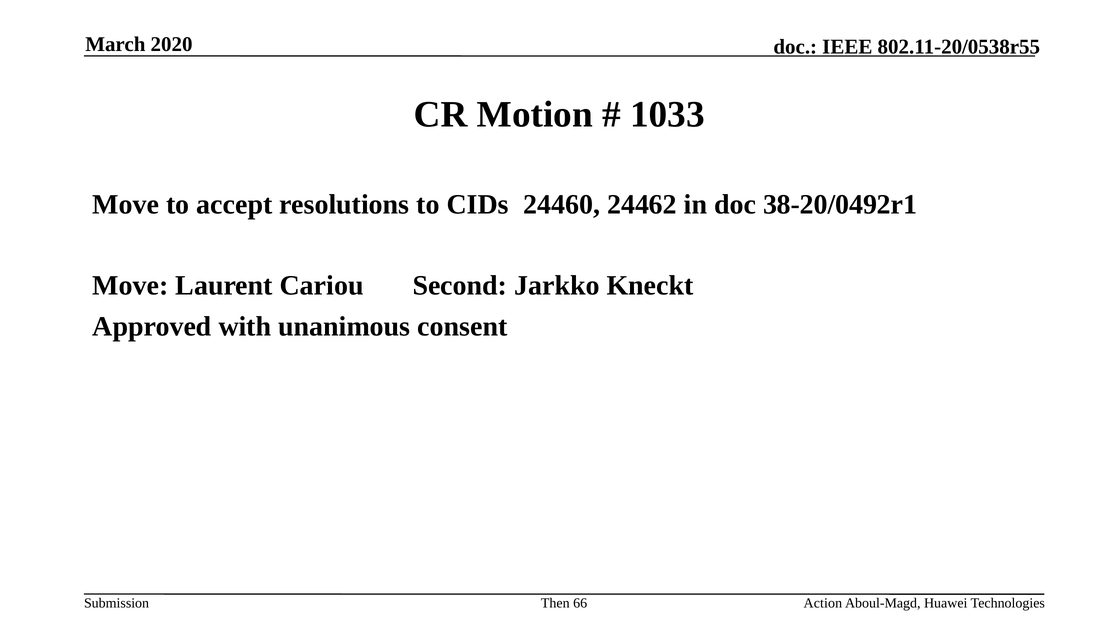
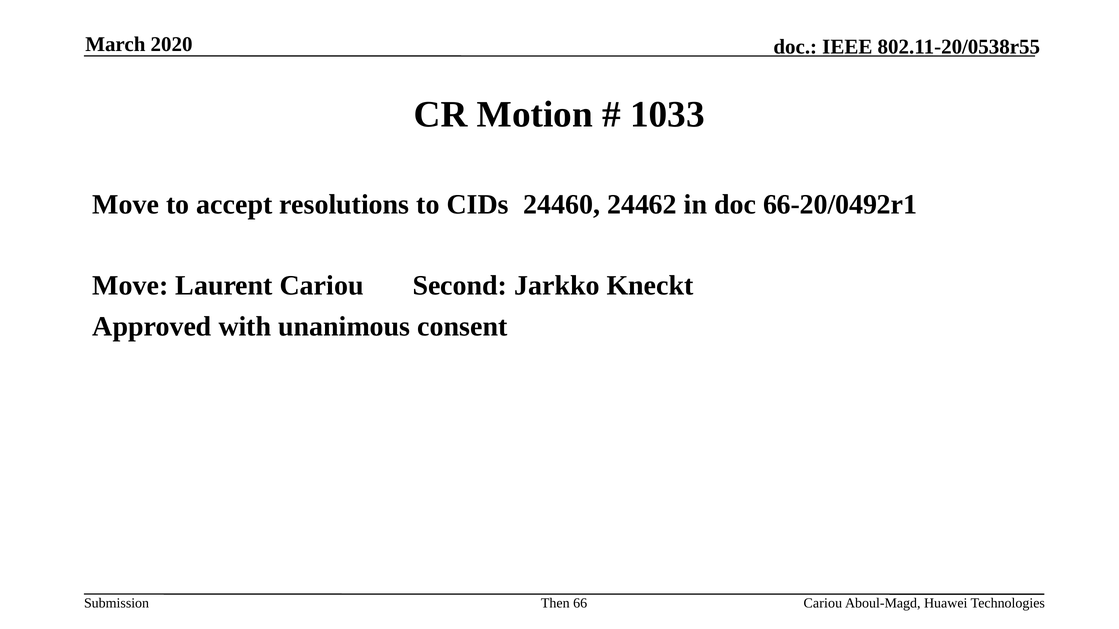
38-20/0492r1: 38-20/0492r1 -> 66-20/0492r1
Action at (823, 604): Action -> Cariou
